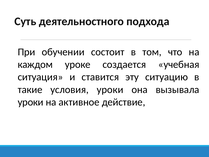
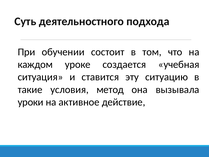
условия уроки: уроки -> метод
